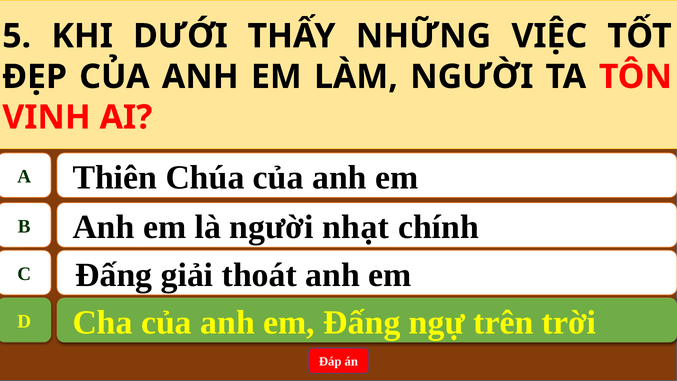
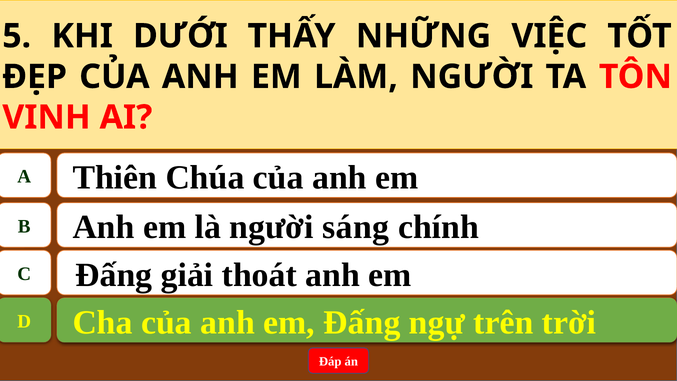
nhạt: nhạt -> sáng
